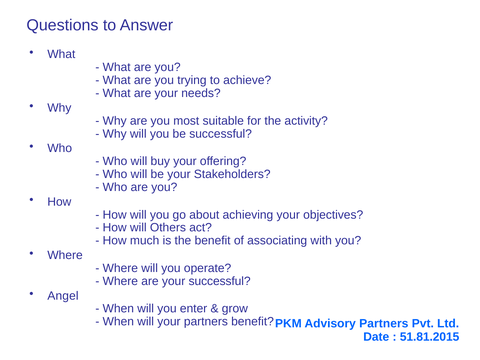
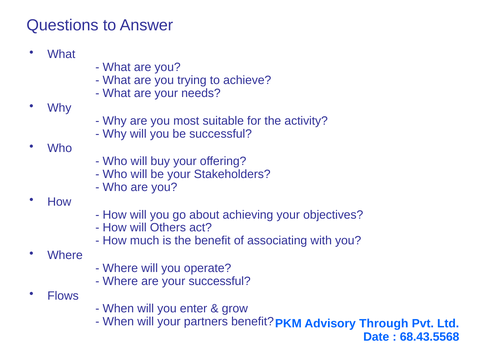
Angel: Angel -> Flows
Advisory Partners: Partners -> Through
51.81.2015: 51.81.2015 -> 68.43.5568
